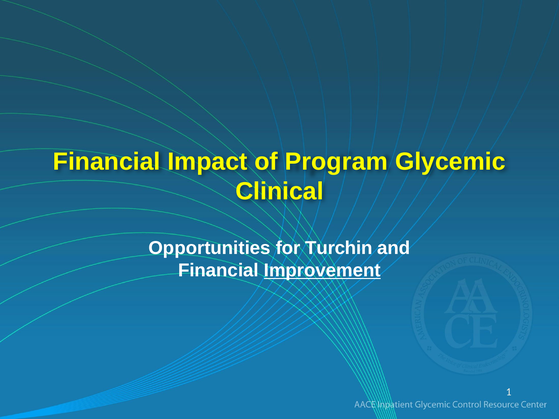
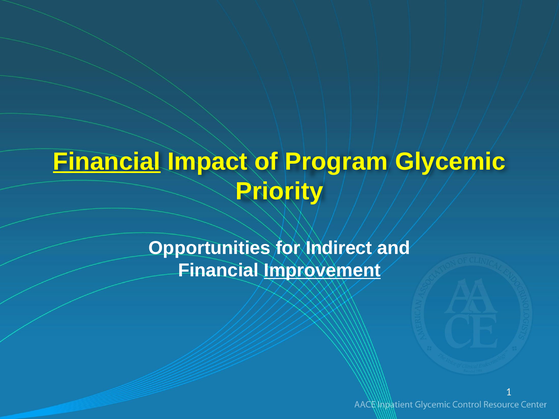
Financial at (107, 162) underline: none -> present
Clinical: Clinical -> Priority
Turchin: Turchin -> Indirect
